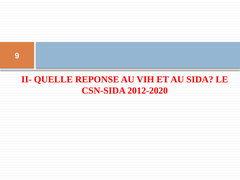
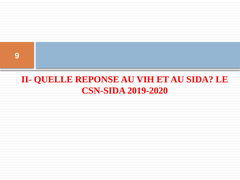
2012-2020: 2012-2020 -> 2019-2020
